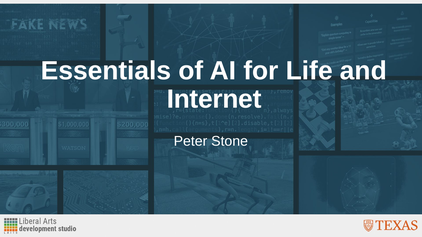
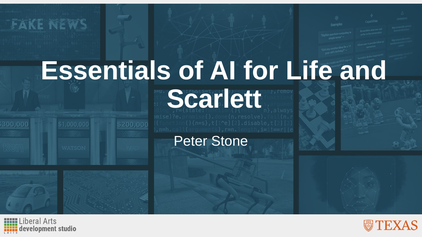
Internet: Internet -> Scarlett
